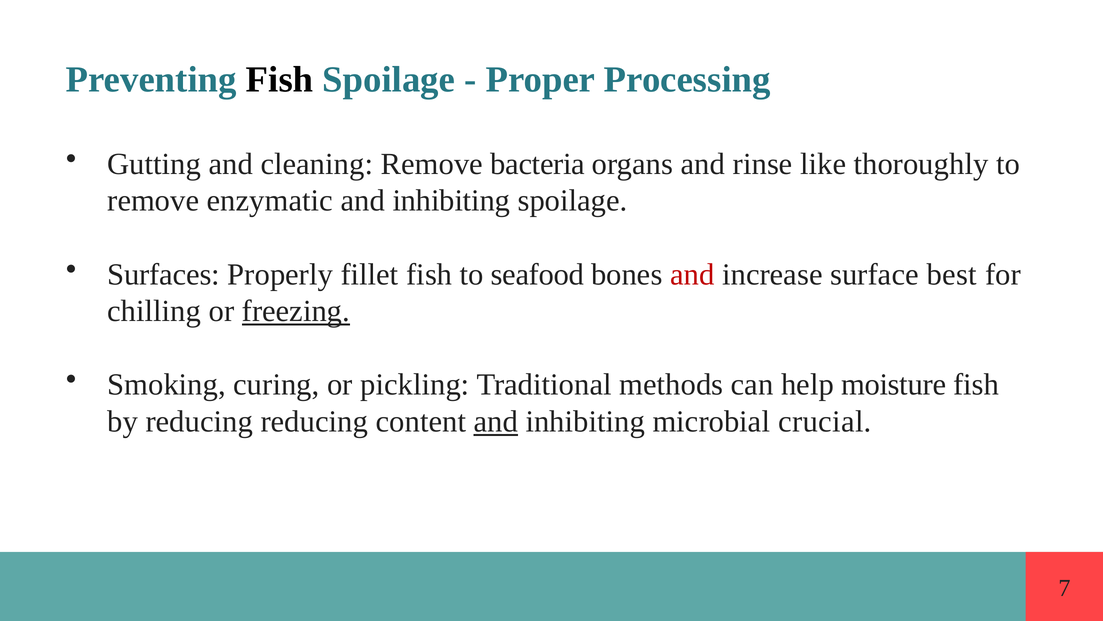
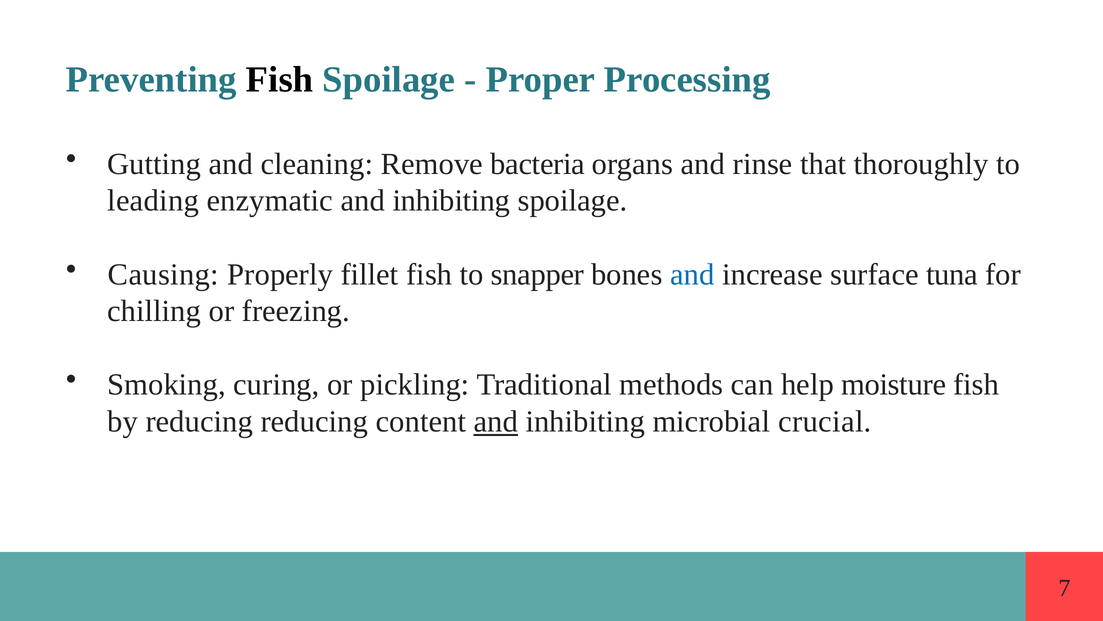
like: like -> that
remove at (153, 201): remove -> leading
Surfaces: Surfaces -> Causing
seafood: seafood -> snapper
and at (692, 274) colour: red -> blue
best: best -> tuna
freezing underline: present -> none
